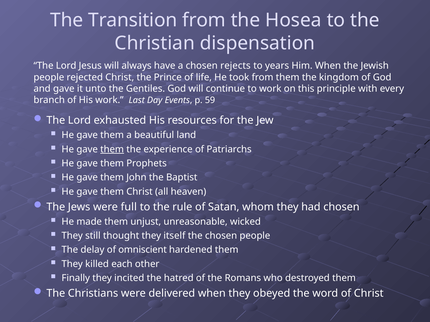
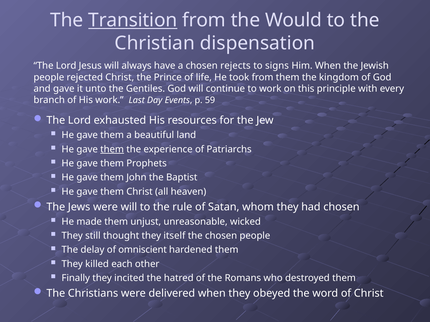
Transition underline: none -> present
Hosea: Hosea -> Would
years: years -> signs
were full: full -> will
